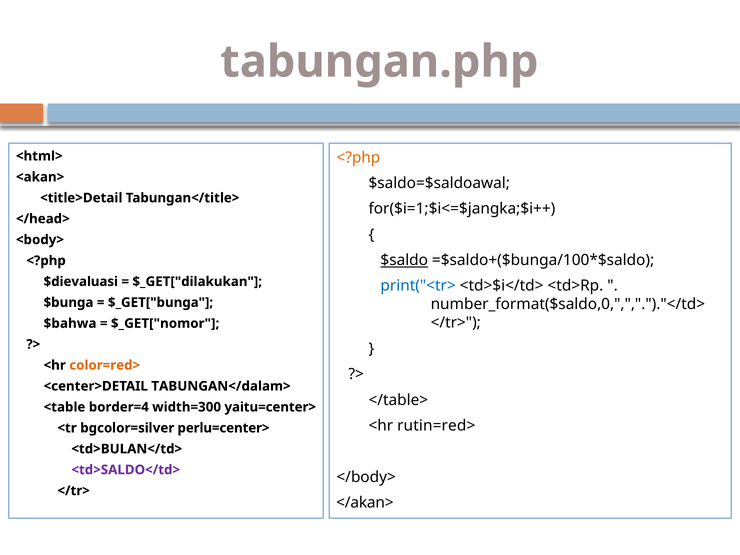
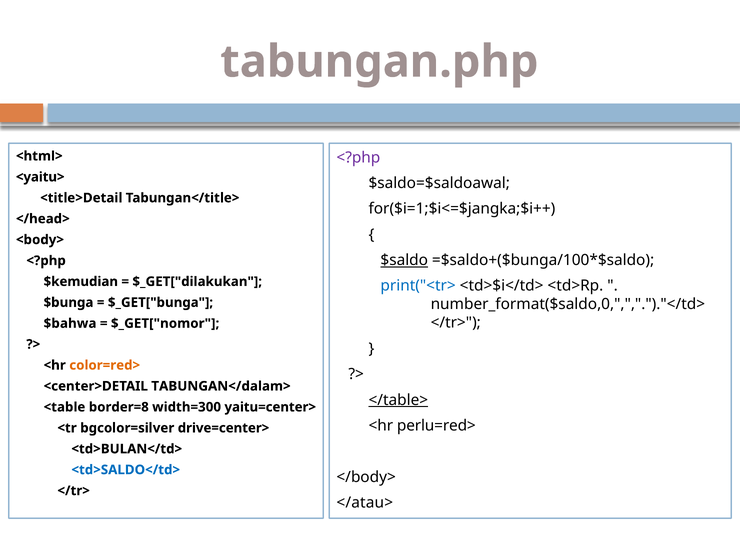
<?php at (358, 157) colour: orange -> purple
<akan>: <akan> -> <yaitu>
$dievaluasi: $dievaluasi -> $kemudian
</table> underline: none -> present
border=4: border=4 -> border=8
rutin=red>: rutin=red> -> perlu=red>
perlu=center>: perlu=center> -> drive=center>
<td>SALDO</td> colour: purple -> blue
</akan>: </akan> -> </atau>
